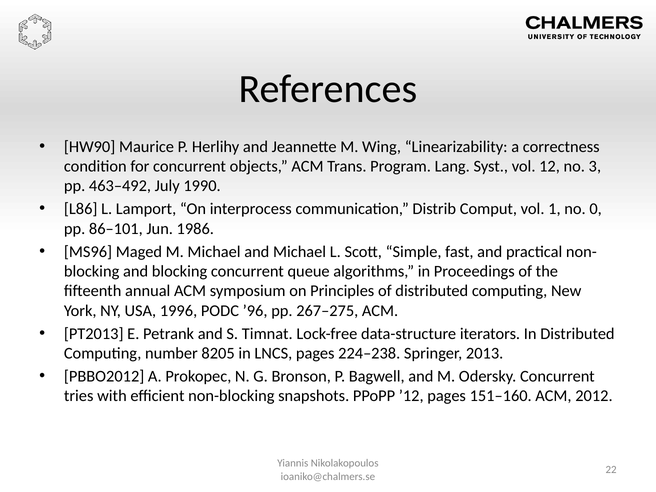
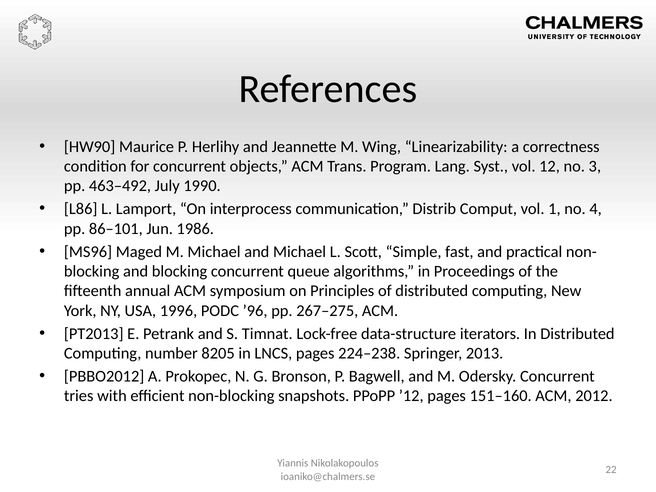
0: 0 -> 4
